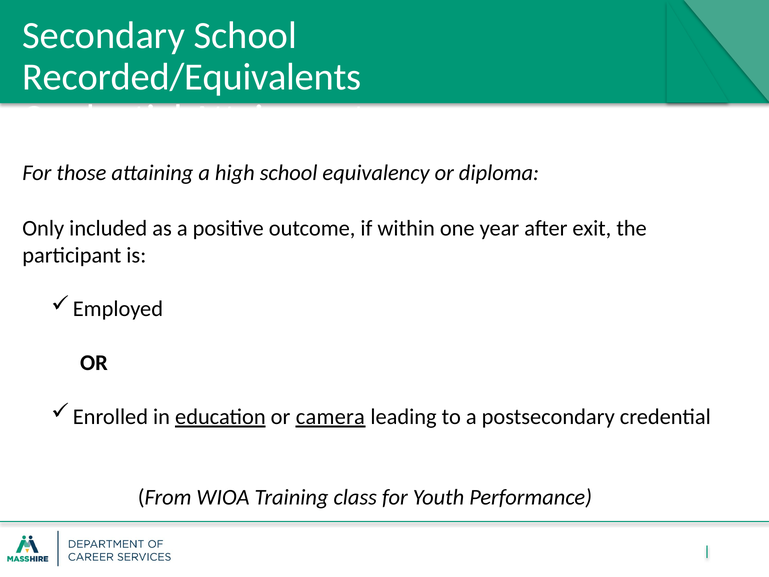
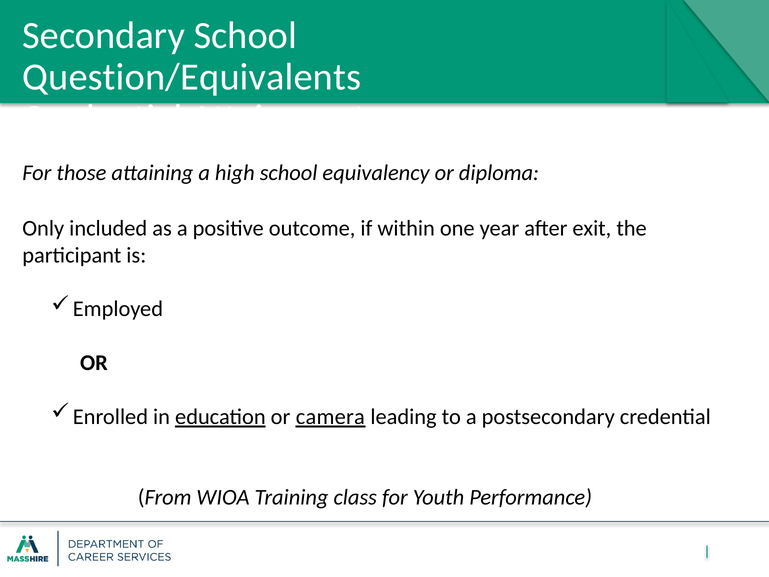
Recorded/Equivalents: Recorded/Equivalents -> Question/Equivalents
